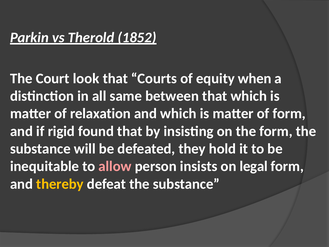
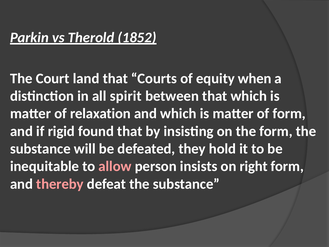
look: look -> land
same: same -> spirit
legal: legal -> right
thereby colour: yellow -> pink
